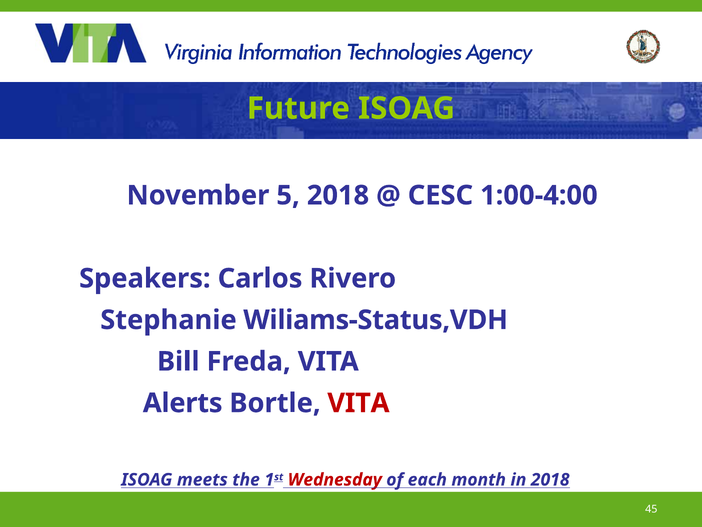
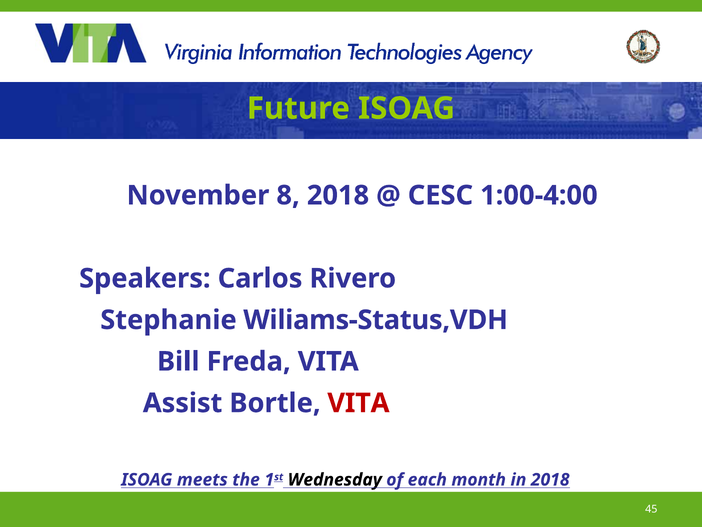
5: 5 -> 8
Alerts: Alerts -> Assist
Wednesday colour: red -> black
